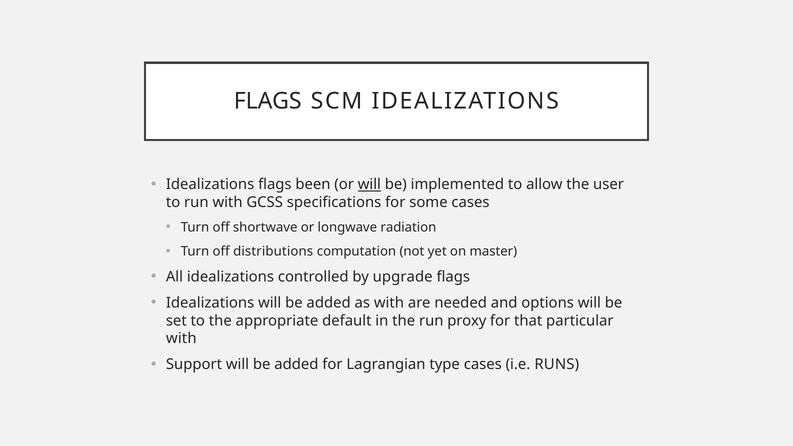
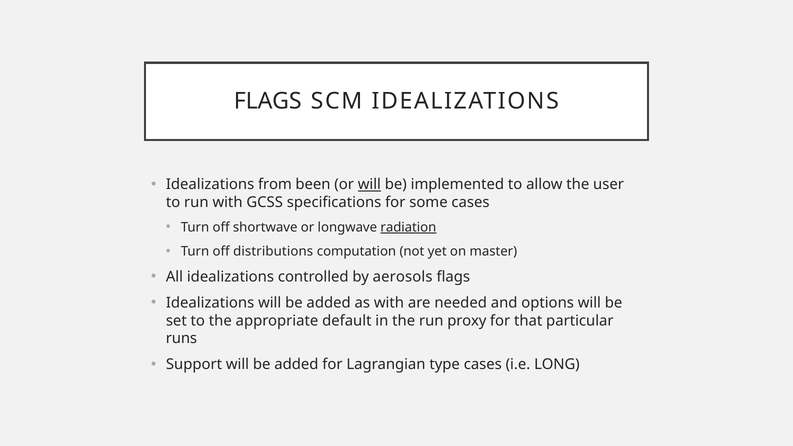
Idealizations flags: flags -> from
radiation underline: none -> present
upgrade: upgrade -> aerosols
with at (181, 338): with -> runs
RUNS: RUNS -> LONG
